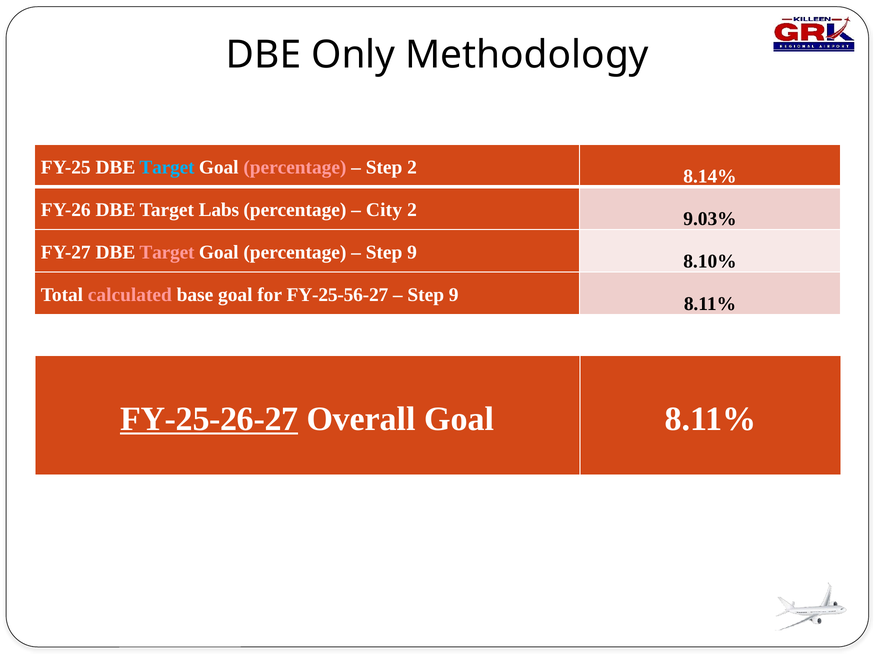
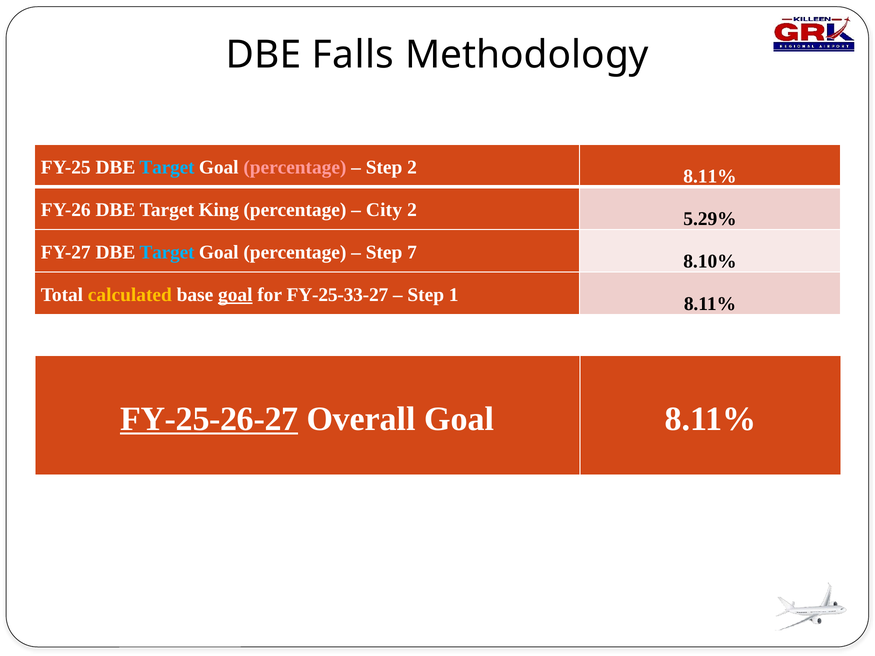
Only: Only -> Falls
2 8.14%: 8.14% -> 8.11%
Labs: Labs -> King
9.03%: 9.03% -> 5.29%
Target at (167, 252) colour: pink -> light blue
9 at (412, 252): 9 -> 7
calculated colour: pink -> yellow
goal at (235, 295) underline: none -> present
FY-25-56-27: FY-25-56-27 -> FY-25-33-27
9 at (454, 295): 9 -> 1
